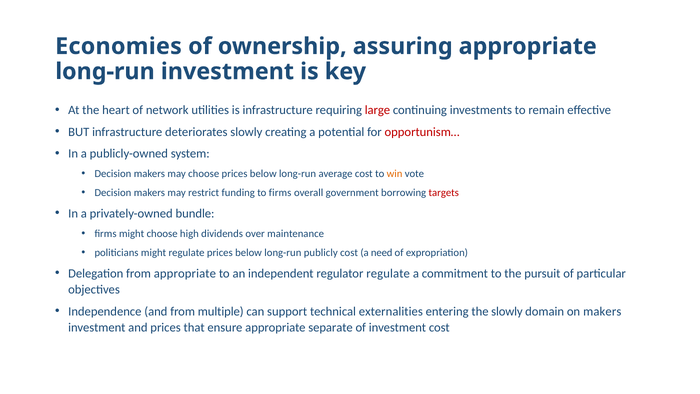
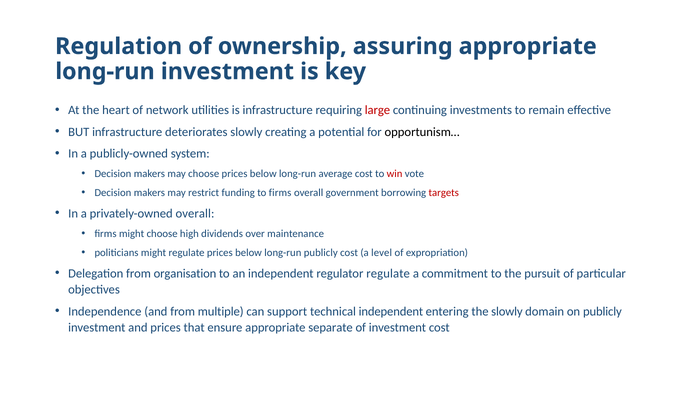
Economies: Economies -> Regulation
opportunism… colour: red -> black
win colour: orange -> red
privately-owned bundle: bundle -> overall
need: need -> level
from appropriate: appropriate -> organisation
technical externalities: externalities -> independent
on makers: makers -> publicly
